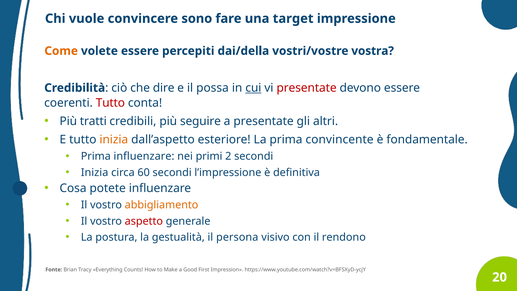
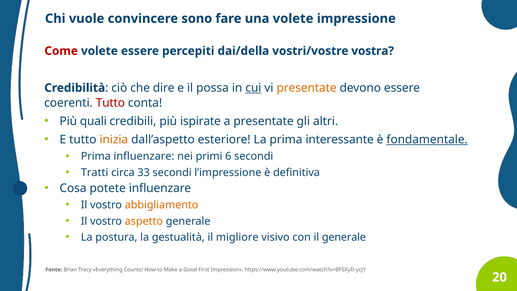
una target: target -> volete
Come colour: orange -> red
presentate at (307, 88) colour: red -> orange
tratti: tratti -> quali
seguire: seguire -> ispirate
convincente: convincente -> interessante
fondamentale underline: none -> present
2: 2 -> 6
Inizia at (95, 172): Inizia -> Tratti
60: 60 -> 33
aspetto colour: red -> orange
persona: persona -> migliore
il rendono: rendono -> generale
